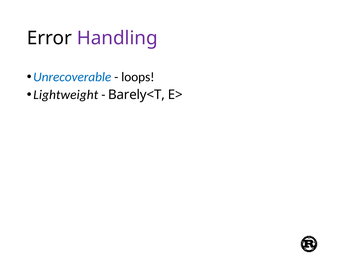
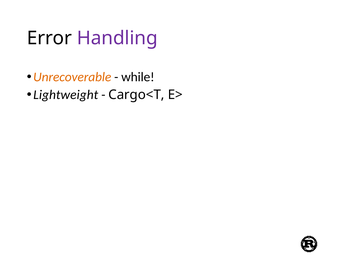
Unrecoverable colour: blue -> orange
loops: loops -> while
Barely<T: Barely<T -> Cargo<T
